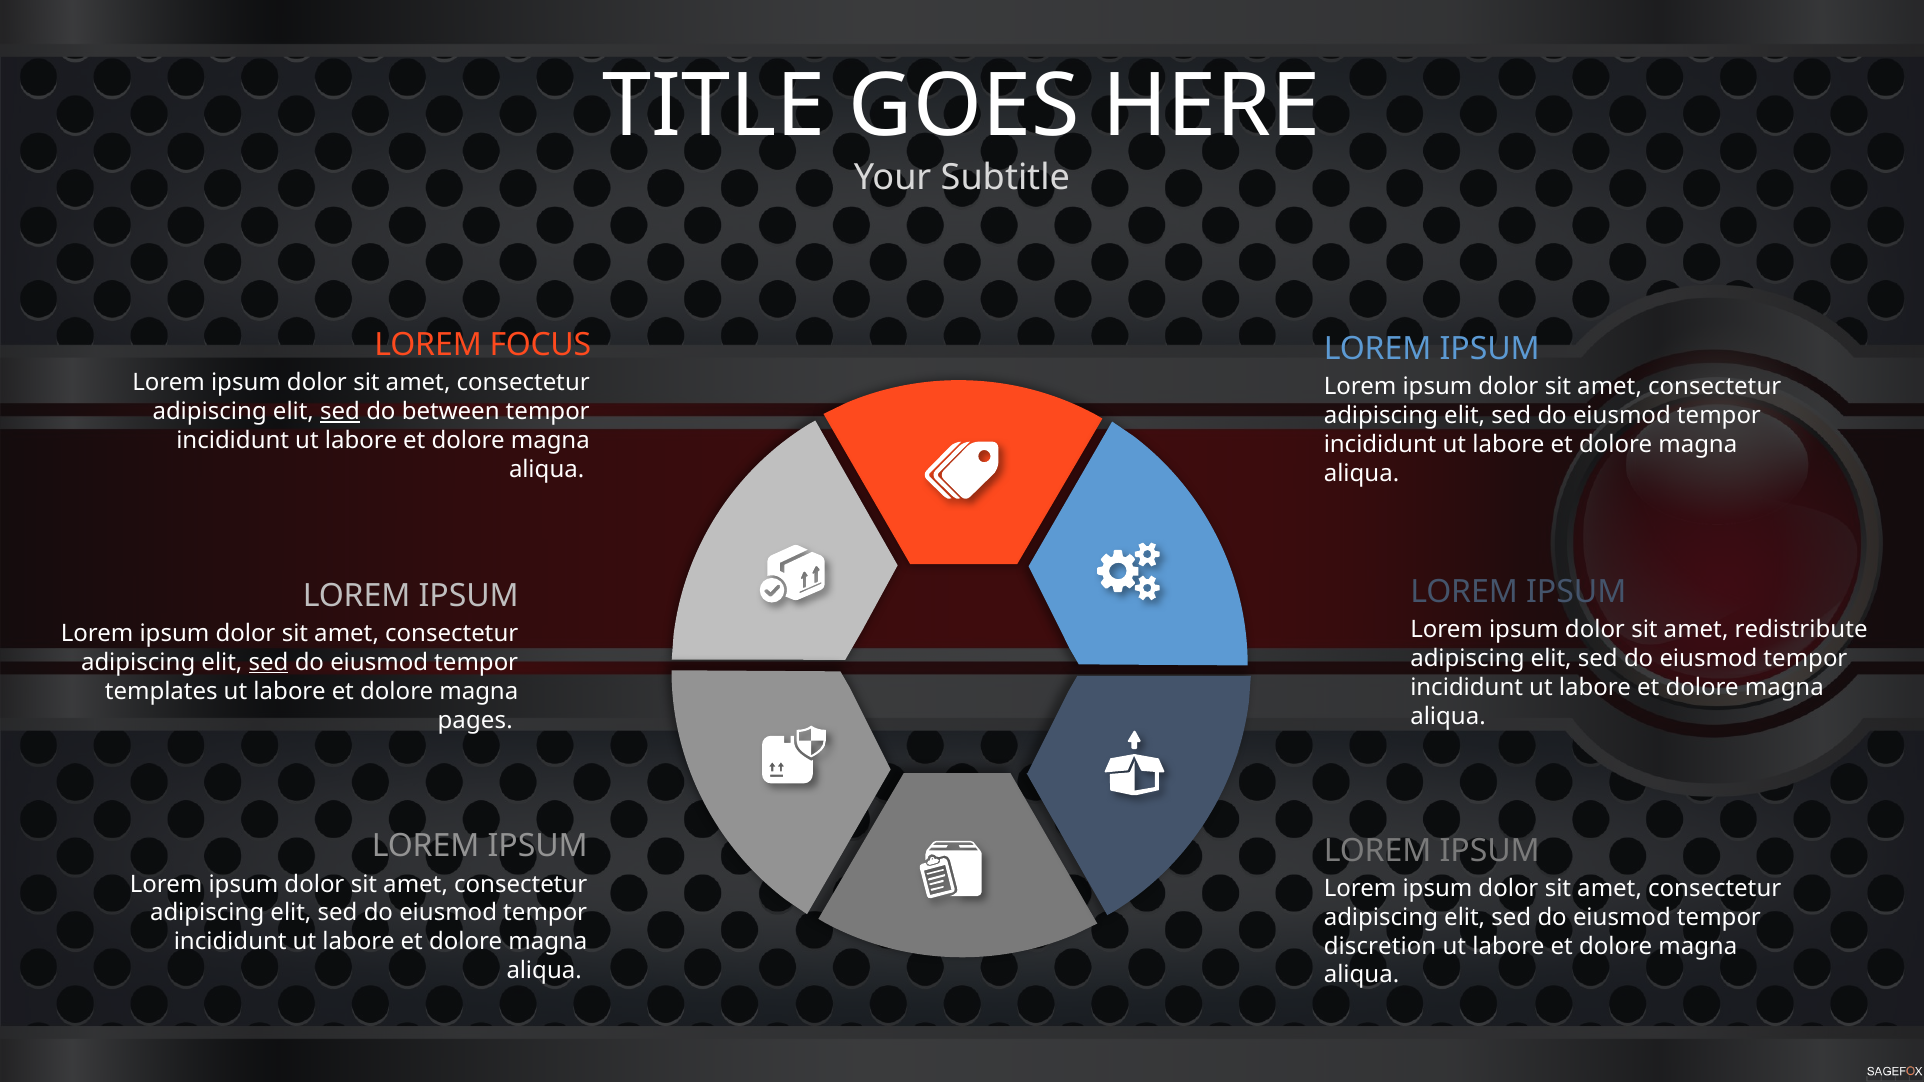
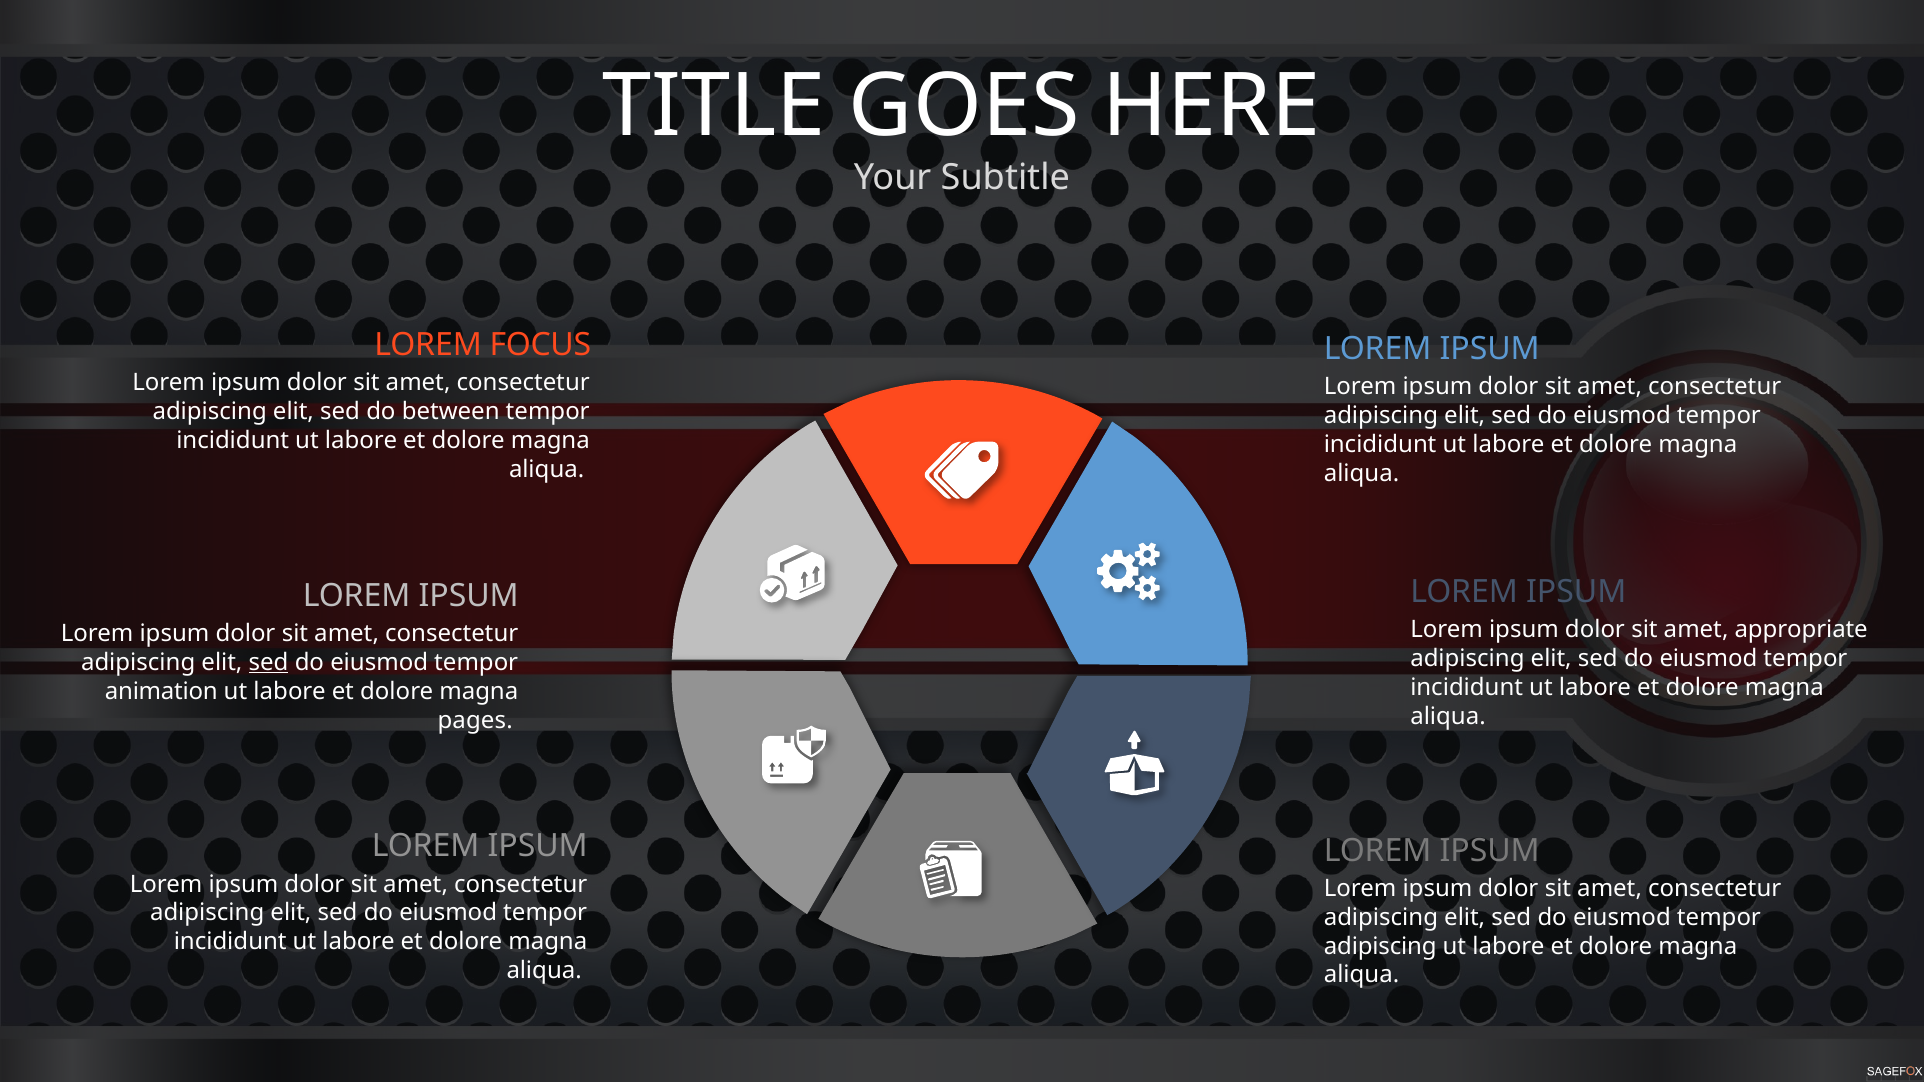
sed at (340, 412) underline: present -> none
redistribute: redistribute -> appropriate
templates: templates -> animation
discretion at (1380, 946): discretion -> adipiscing
